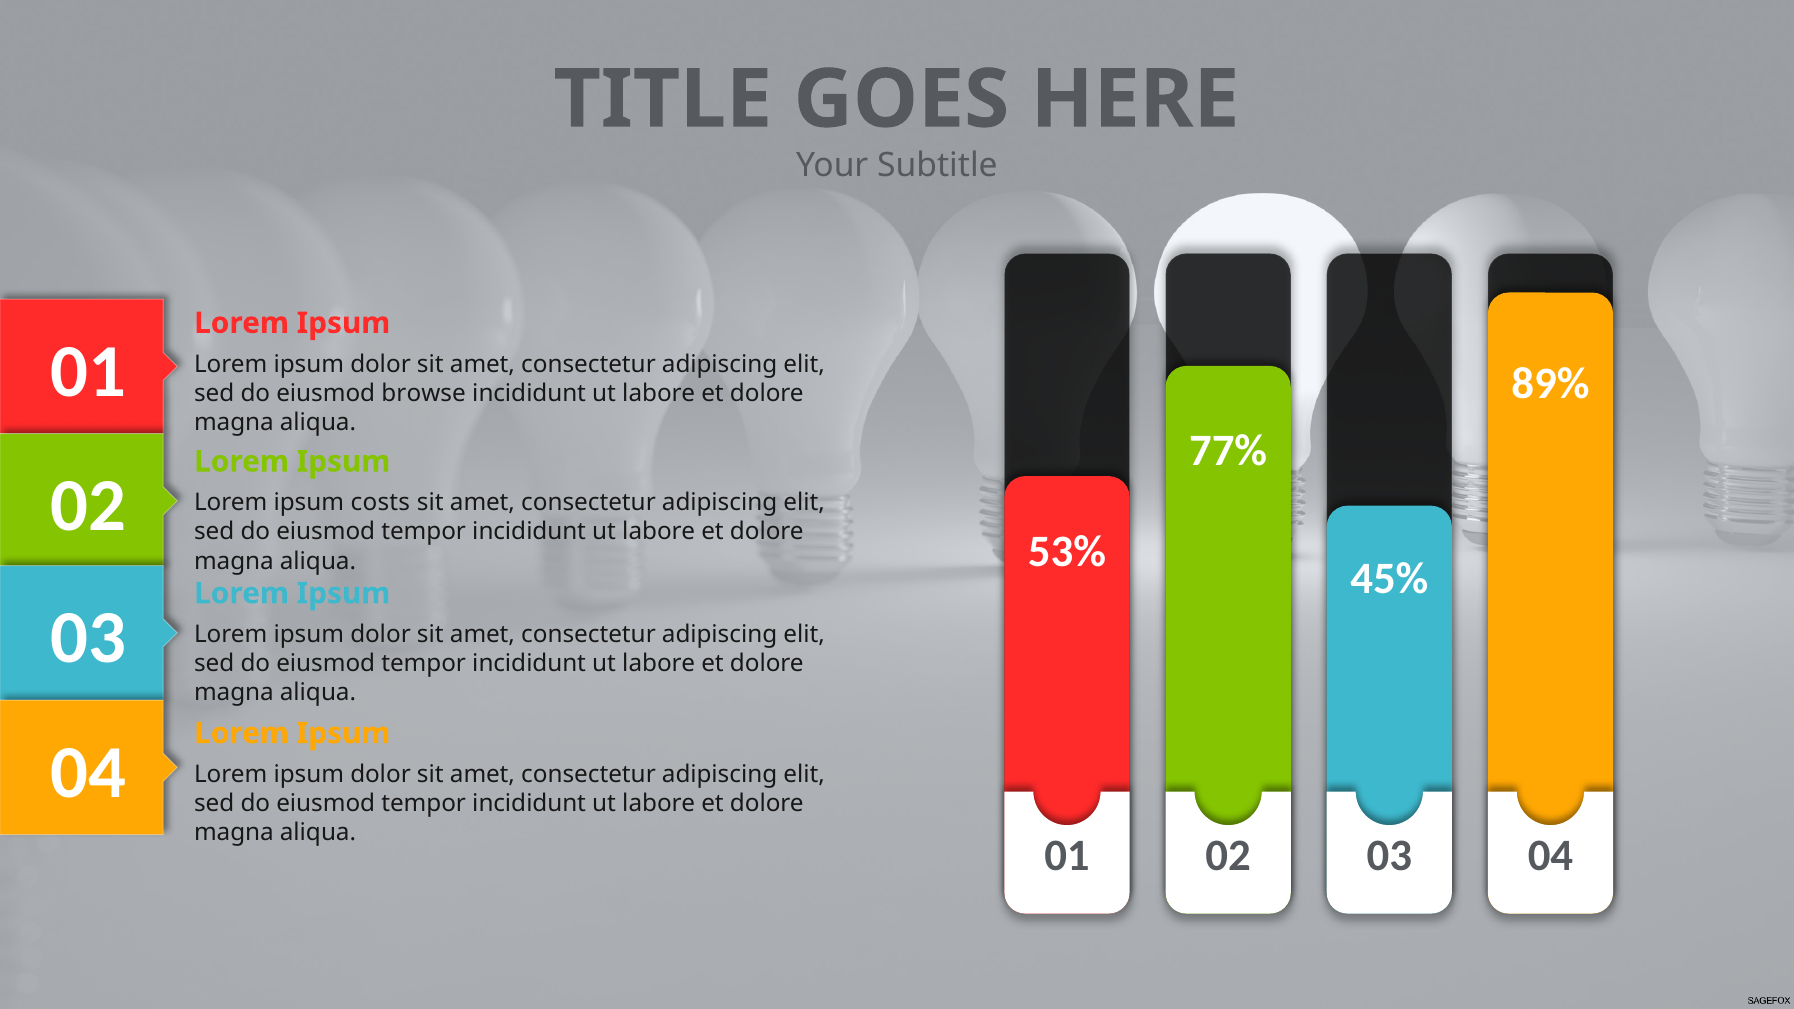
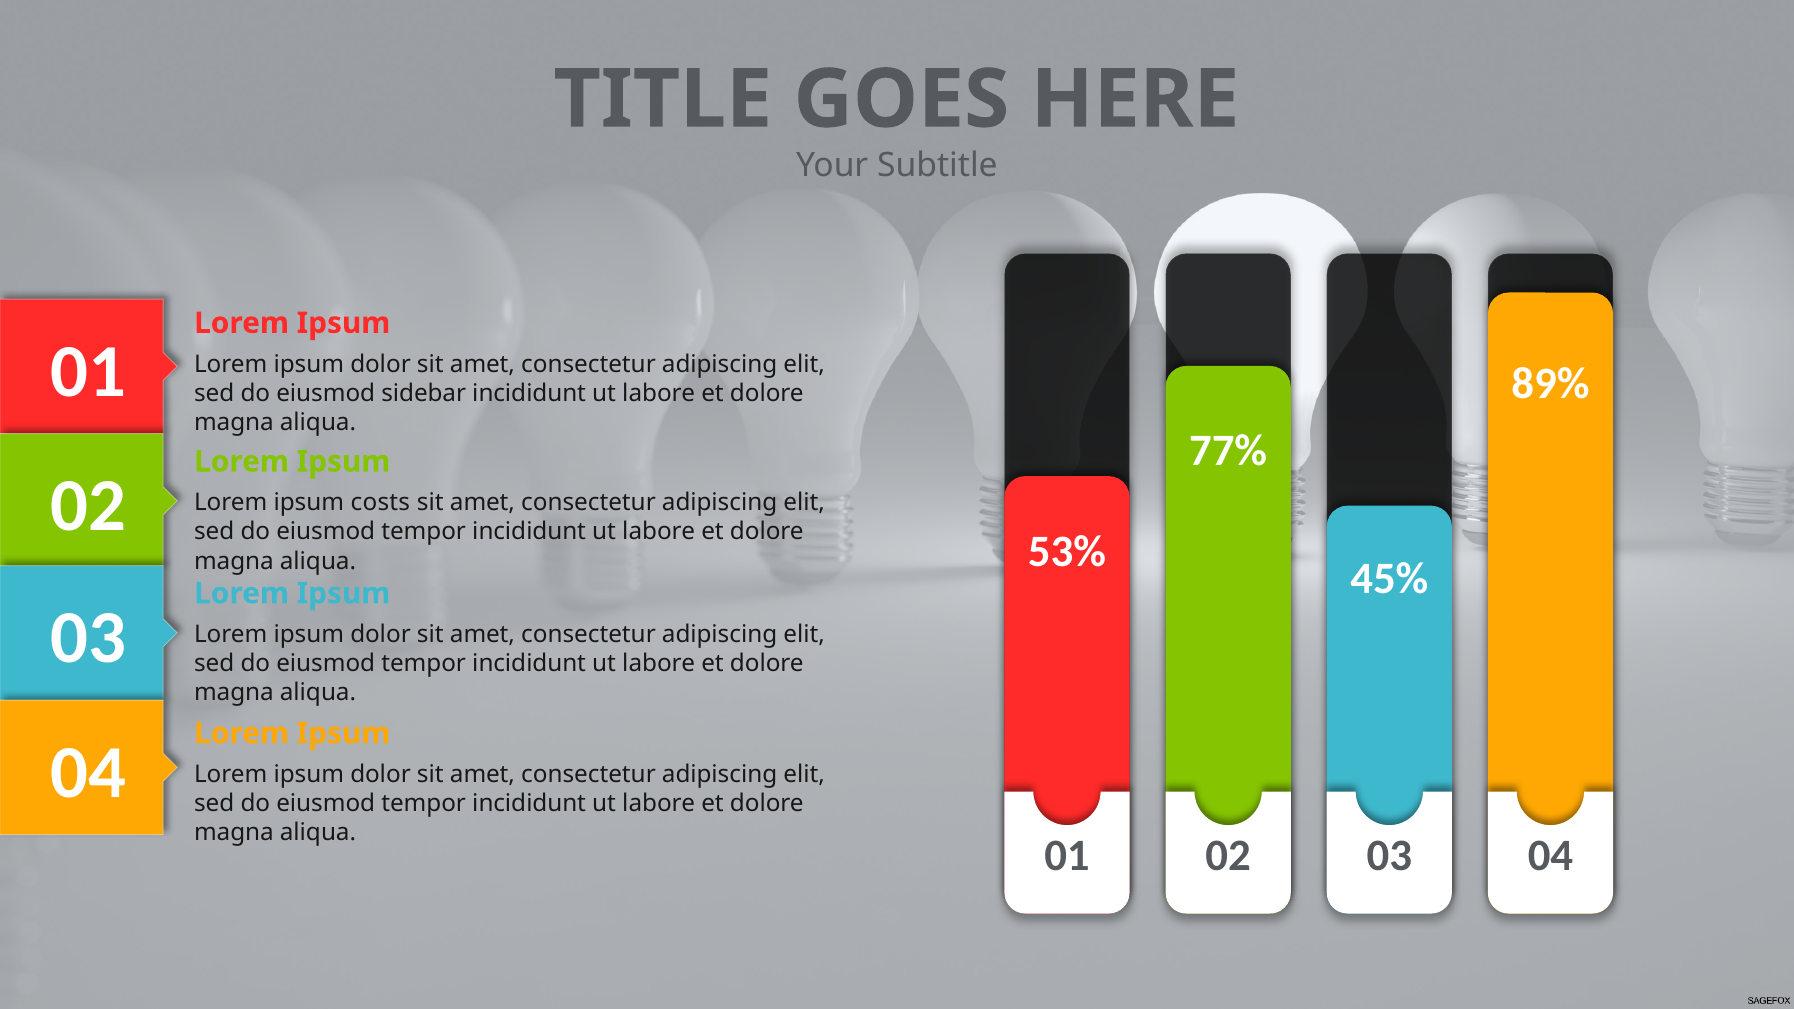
browse: browse -> sidebar
